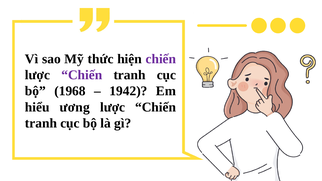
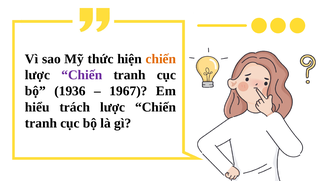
chiến at (161, 59) colour: purple -> orange
1968: 1968 -> 1936
1942: 1942 -> 1967
ương: ương -> trách
